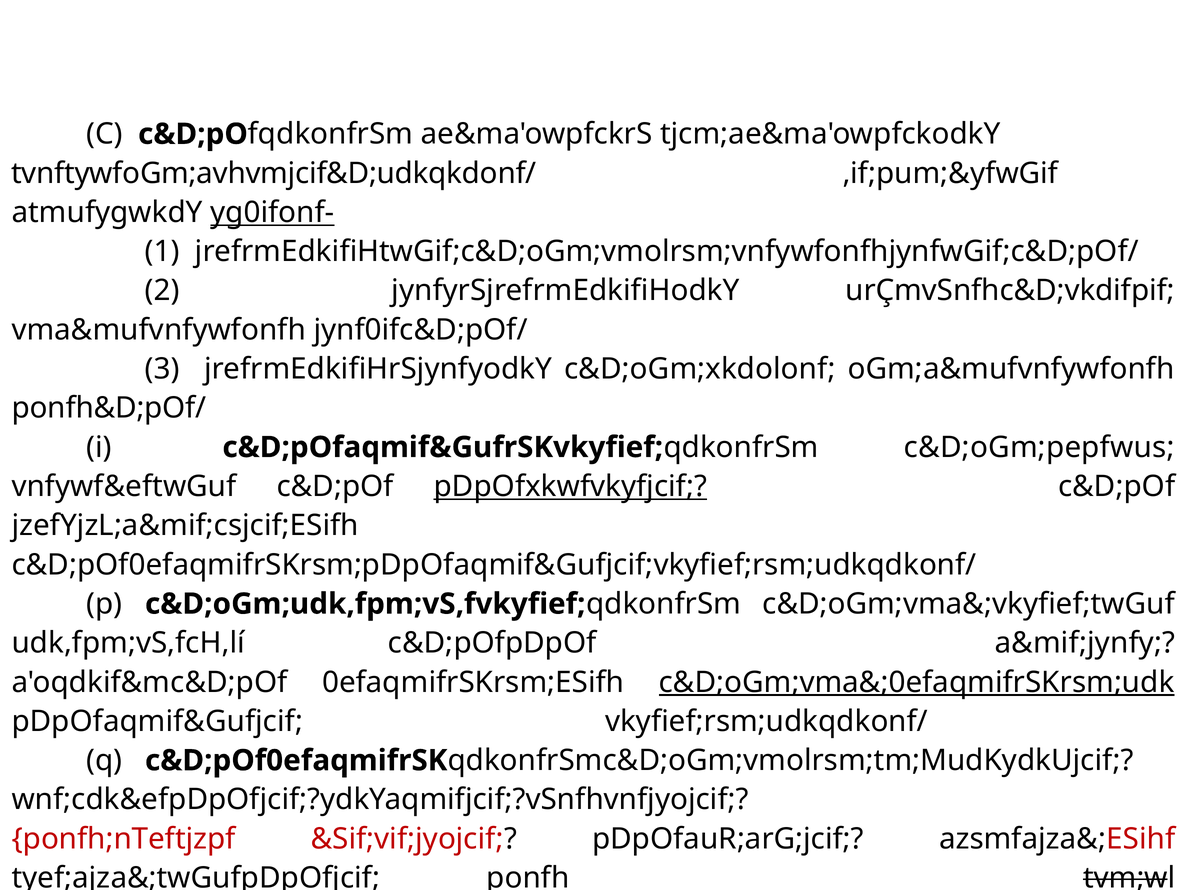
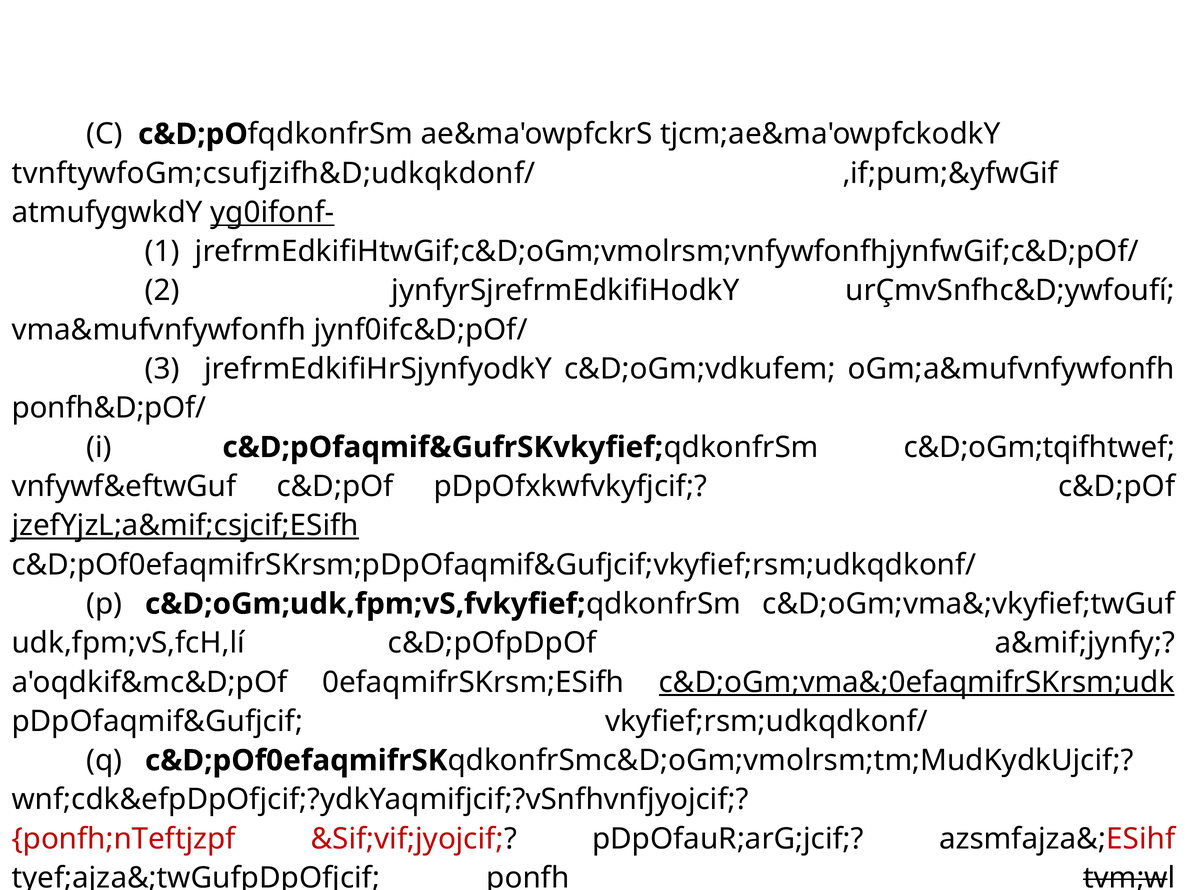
tvnftywfoGm;avhvmjcif&D;udkqkdonf/: tvnftywfoGm;avhvmjcif&D;udkqkdonf/ -> tvnftywfoGm;csufjzifh&D;udkqkdonf/
urÇmvSnfhc&D;vkdifpif: urÇmvSnfhc&D;vkdifpif -> urÇmvSnfhc&D;ywfoufí
c&D;oGm;xkdolonf: c&D;oGm;xkdolonf -> c&D;oGm;vdkufem
c&D;oGm;pepfwus: c&D;oGm;pepfwus -> c&D;oGm;tqifhtwef
pDpOfxkwfvkyfjcif underline: present -> none
jzefYjzL;a&mif;csjcif;ESifh underline: none -> present
